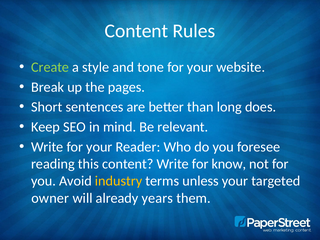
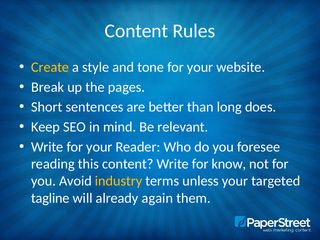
Create colour: light green -> yellow
owner: owner -> tagline
years: years -> again
